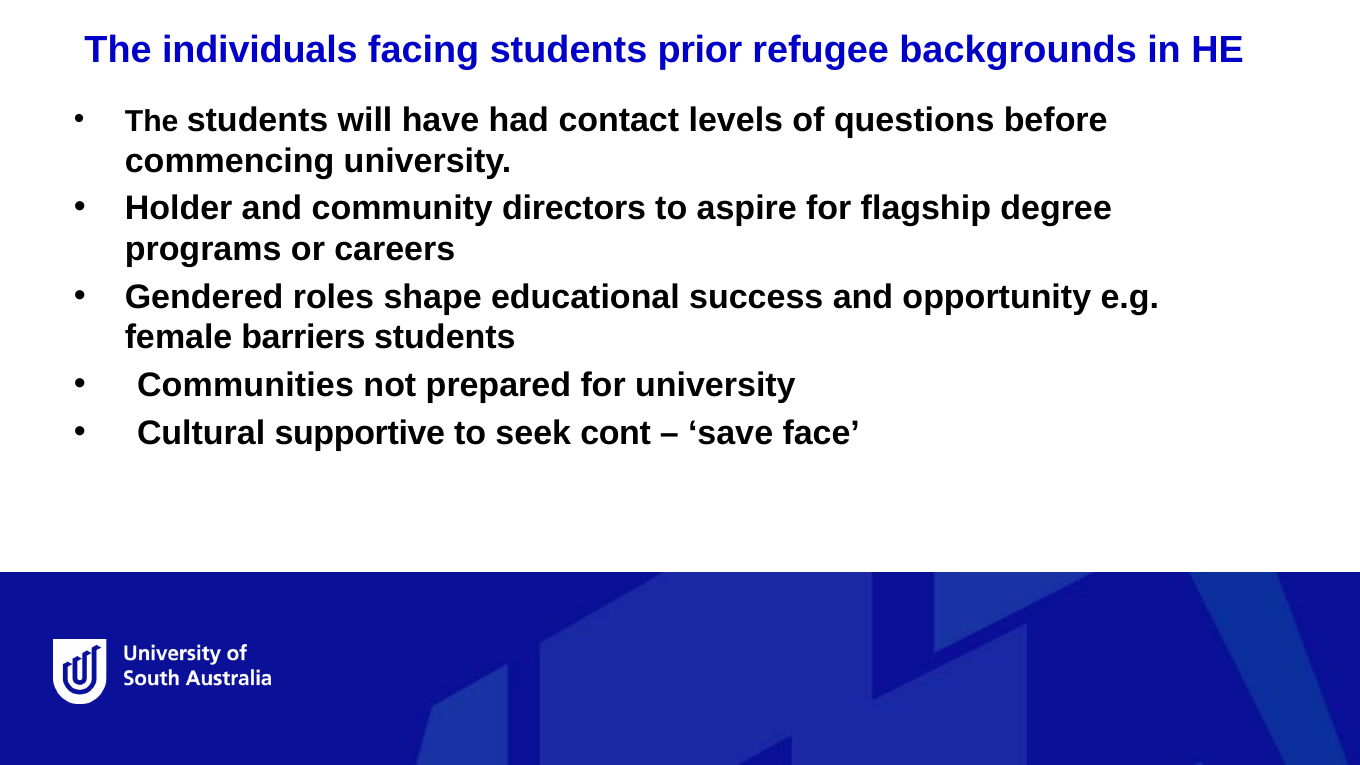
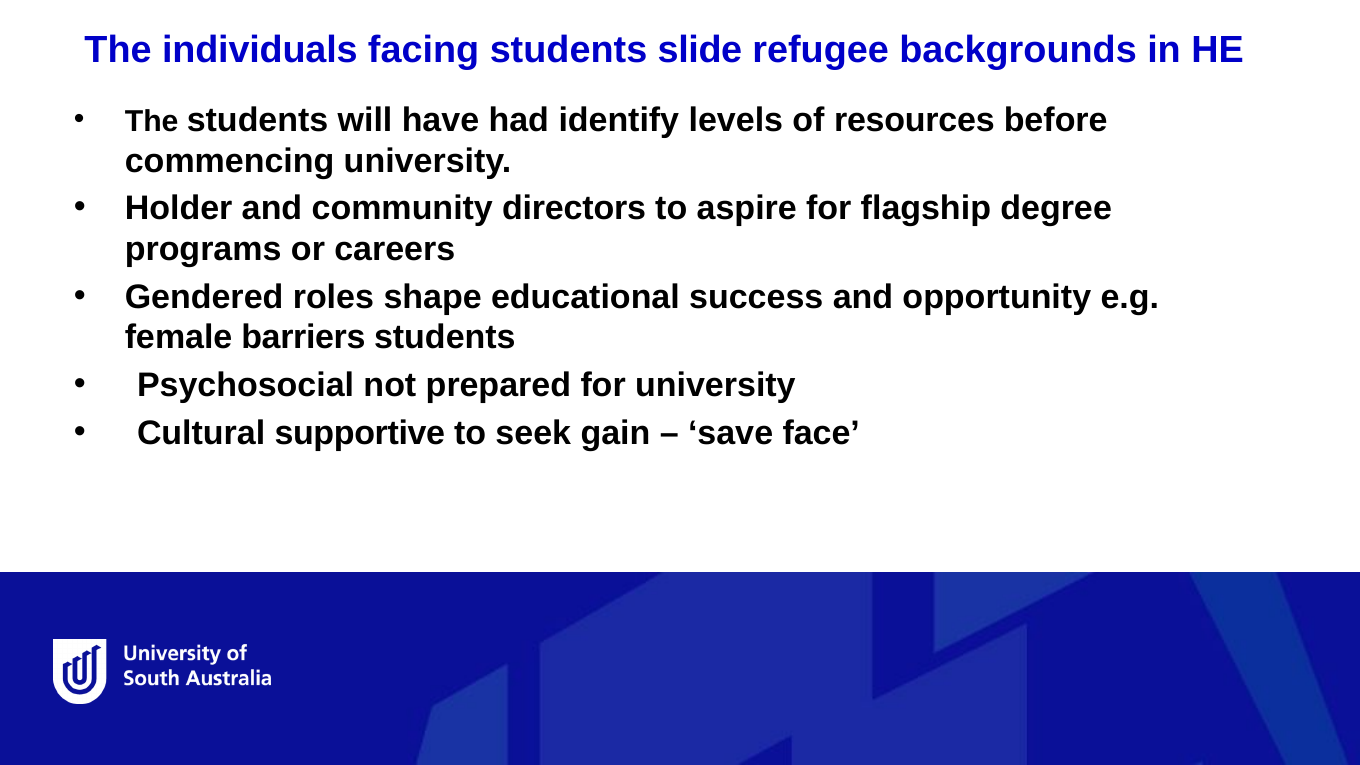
prior: prior -> slide
contact: contact -> identify
questions: questions -> resources
Communities: Communities -> Psychosocial
cont: cont -> gain
